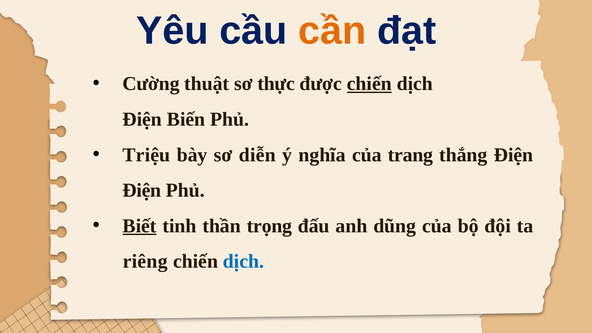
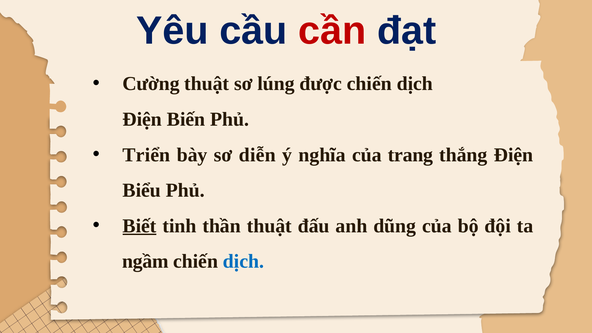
cần colour: orange -> red
thực: thực -> lúng
chiến at (369, 84) underline: present -> none
Triệu: Triệu -> Triển
Điện at (142, 190): Điện -> Biểu
thần trọng: trọng -> thuật
riêng: riêng -> ngầm
